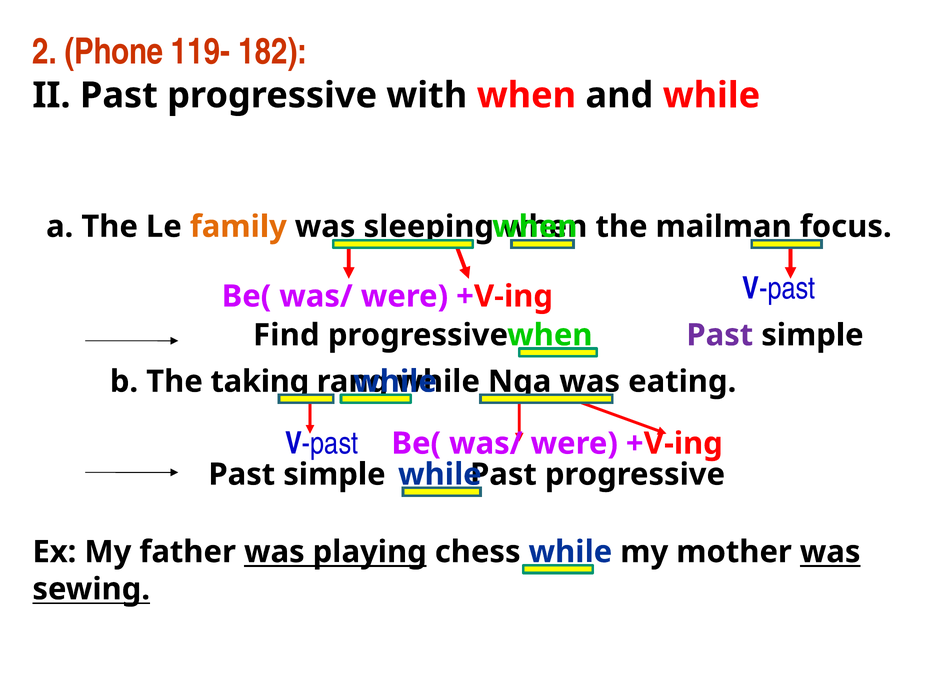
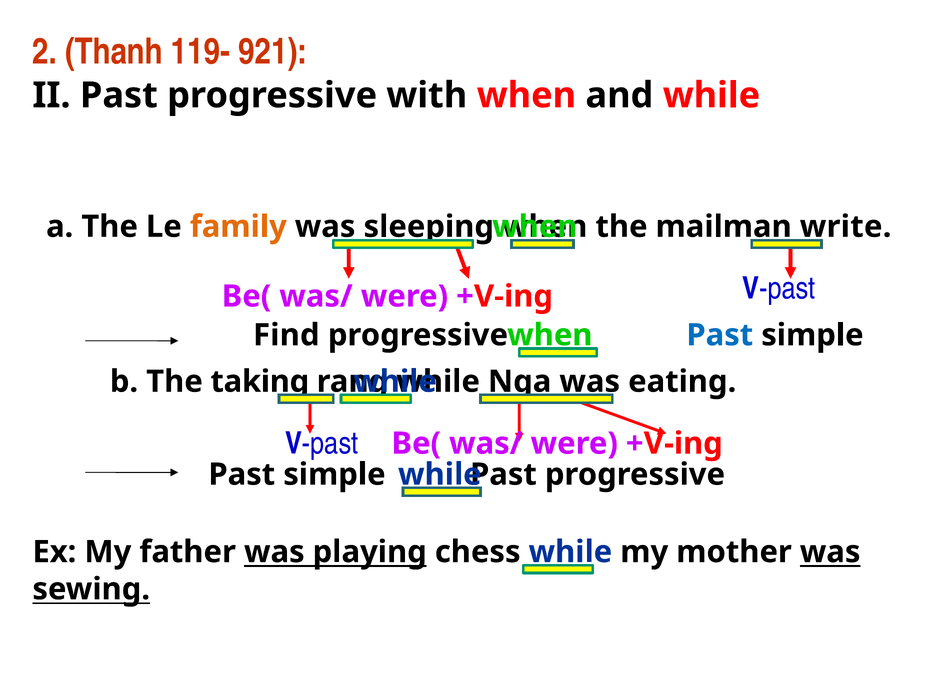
Phone: Phone -> Thanh
182: 182 -> 921
focus: focus -> write
Past at (720, 335) colour: purple -> blue
